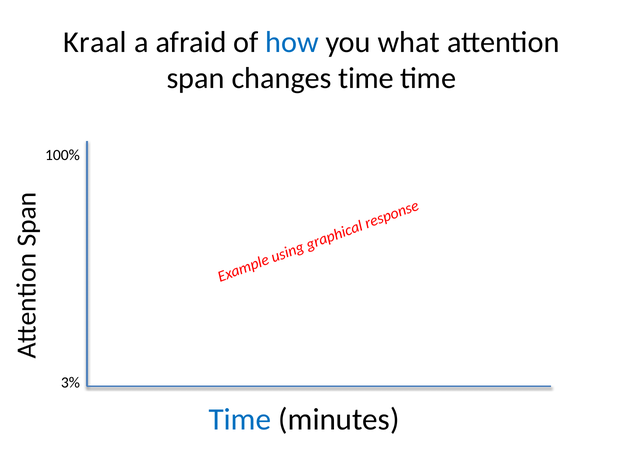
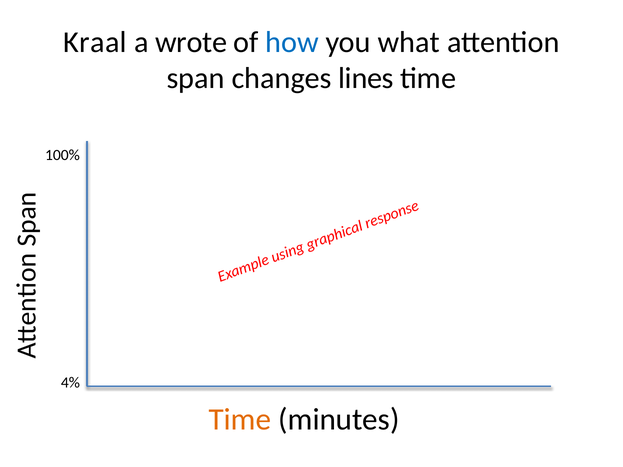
afraid: afraid -> wrote
changes time: time -> lines
3%: 3% -> 4%
Time at (240, 420) colour: blue -> orange
